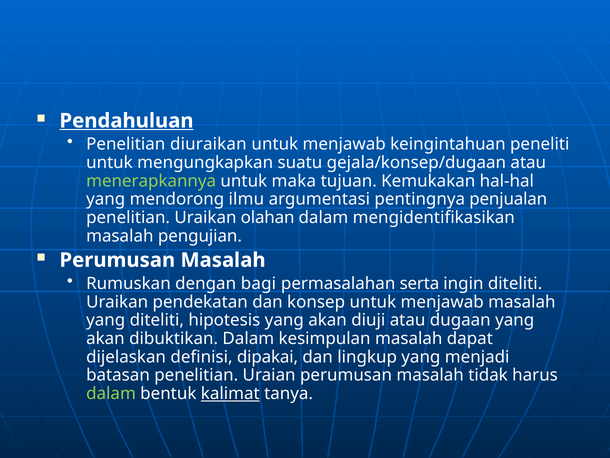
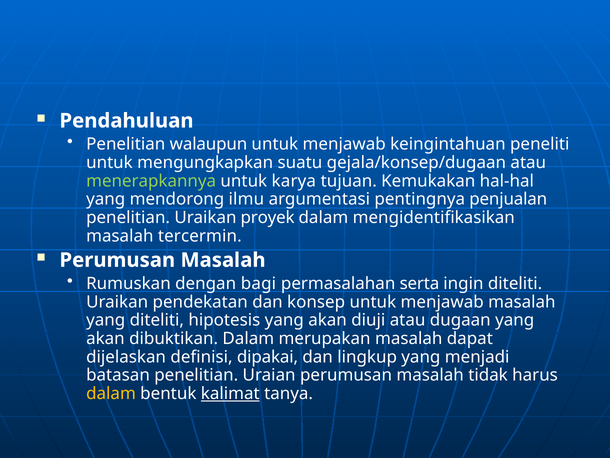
Pendahuluan underline: present -> none
diuraikan: diuraikan -> walaupun
maka: maka -> karya
olahan: olahan -> proyek
pengujian: pengujian -> tercermin
kesimpulan: kesimpulan -> merupakan
dalam at (111, 393) colour: light green -> yellow
